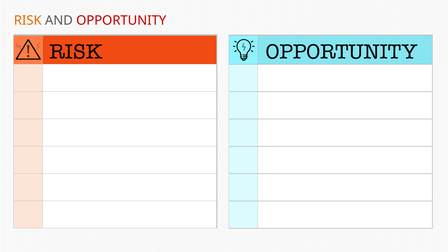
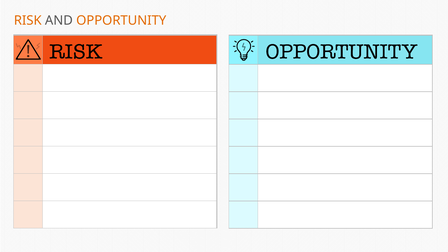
OPPORTUNITY colour: red -> orange
